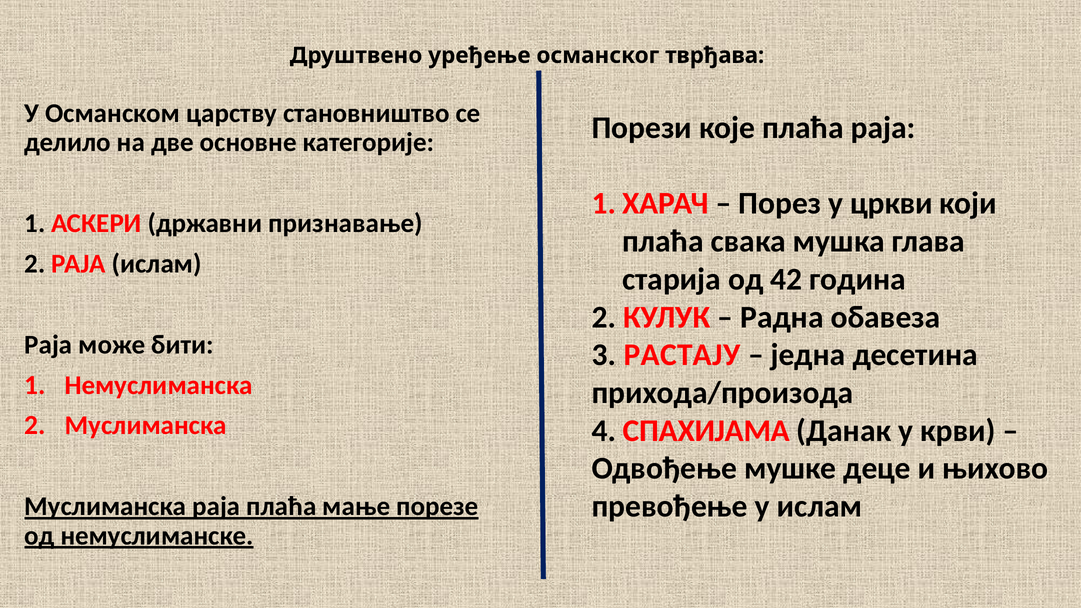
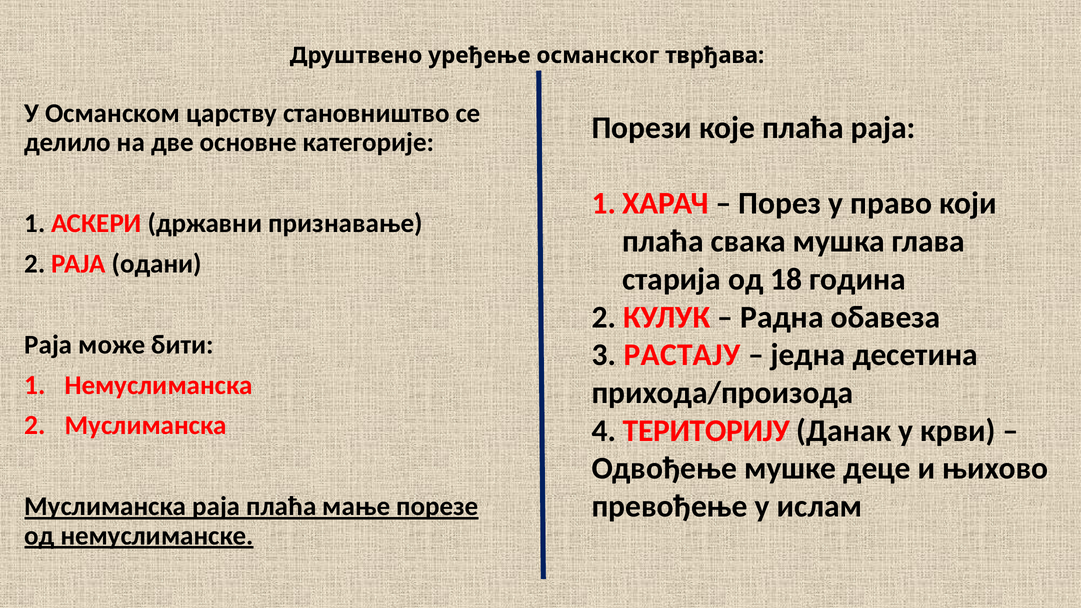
цркви: цркви -> право
РАЈА ислам: ислам -> одани
42: 42 -> 18
СПАХИЈАМА: СПАХИЈАМА -> ТЕРИТОРИЈУ
